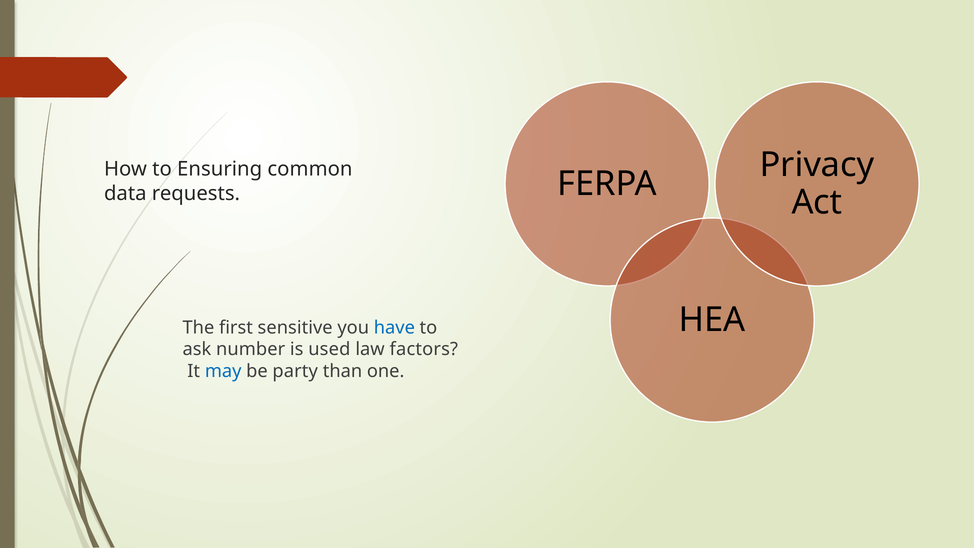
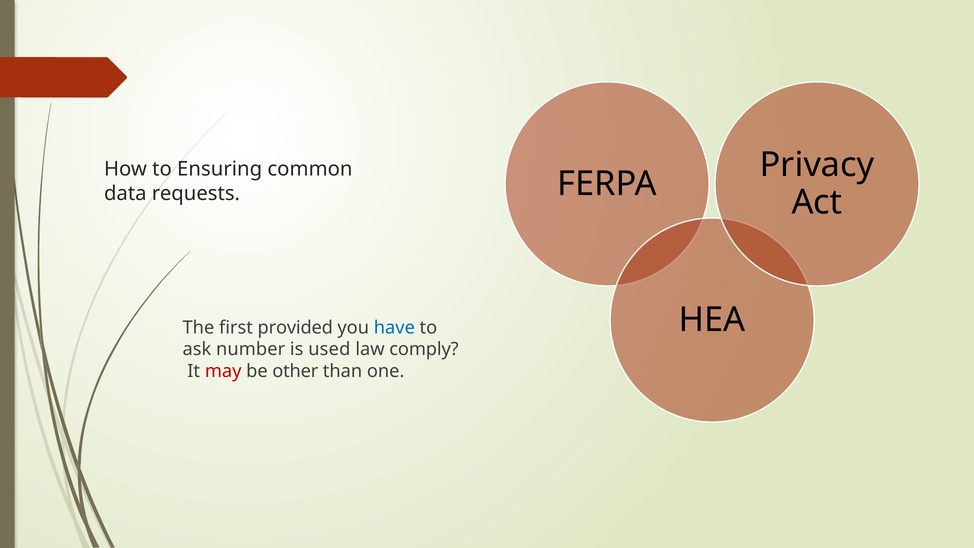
sensitive: sensitive -> provided
factors: factors -> comply
may colour: blue -> red
party: party -> other
